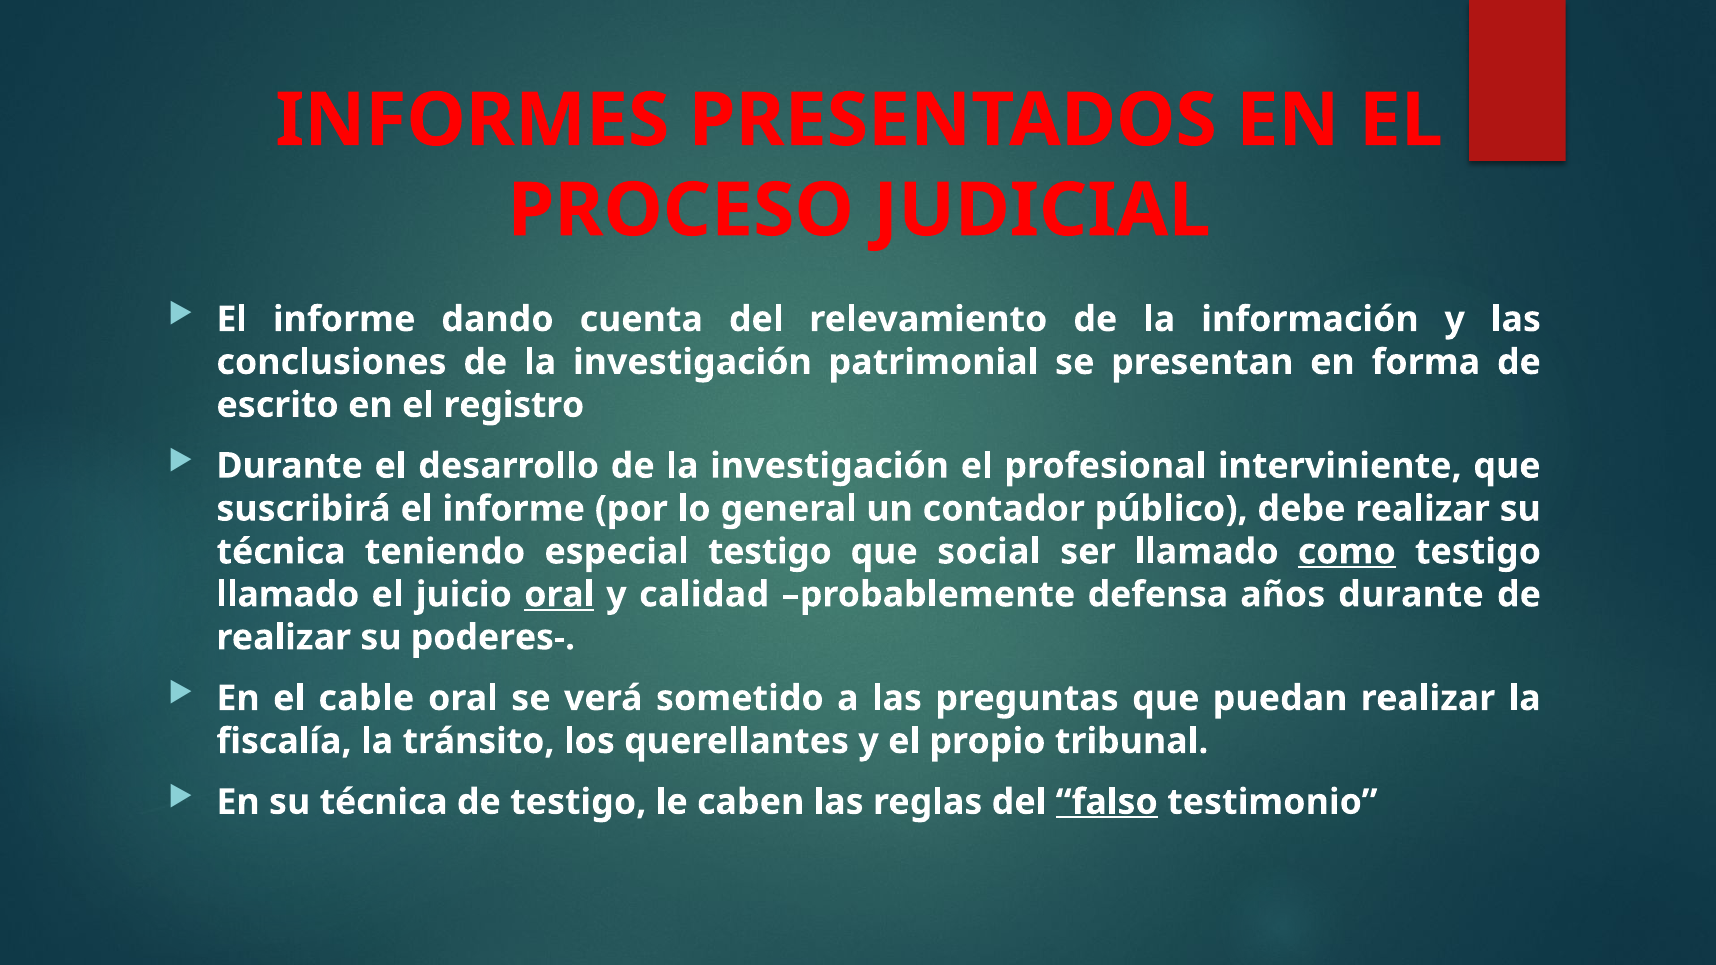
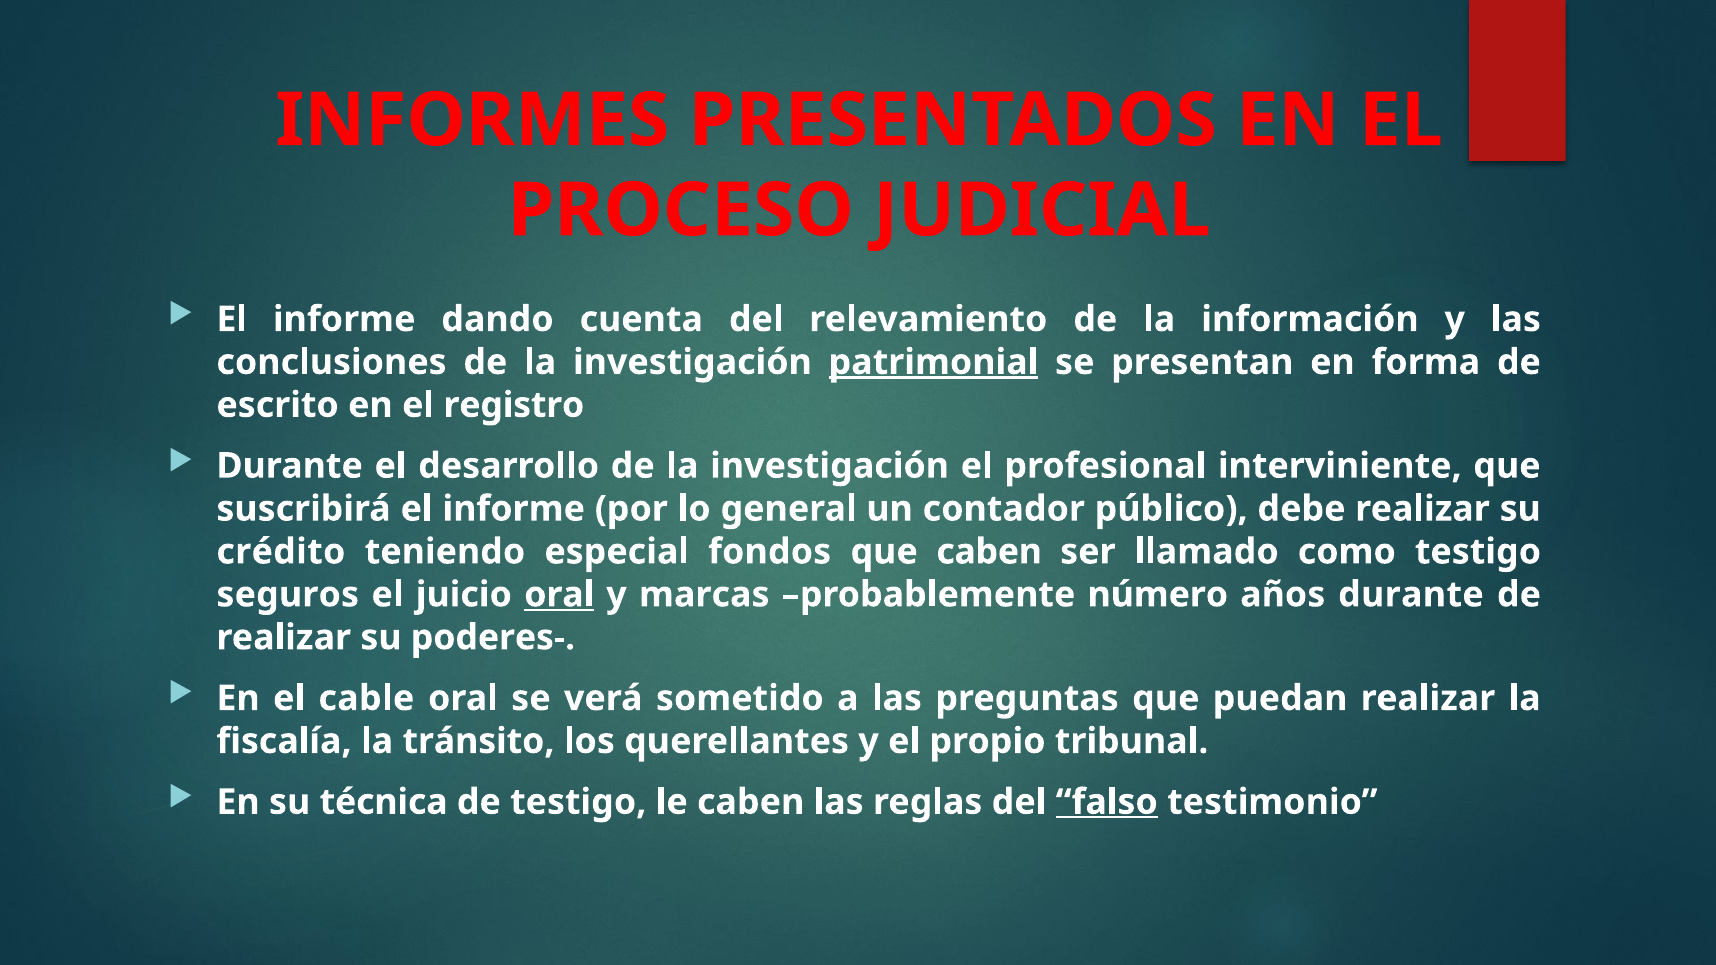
patrimonial underline: none -> present
técnica at (281, 552): técnica -> crédito
especial testigo: testigo -> fondos
que social: social -> caben
como underline: present -> none
llamado at (288, 595): llamado -> seguros
calidad: calidad -> marcas
defensa: defensa -> número
